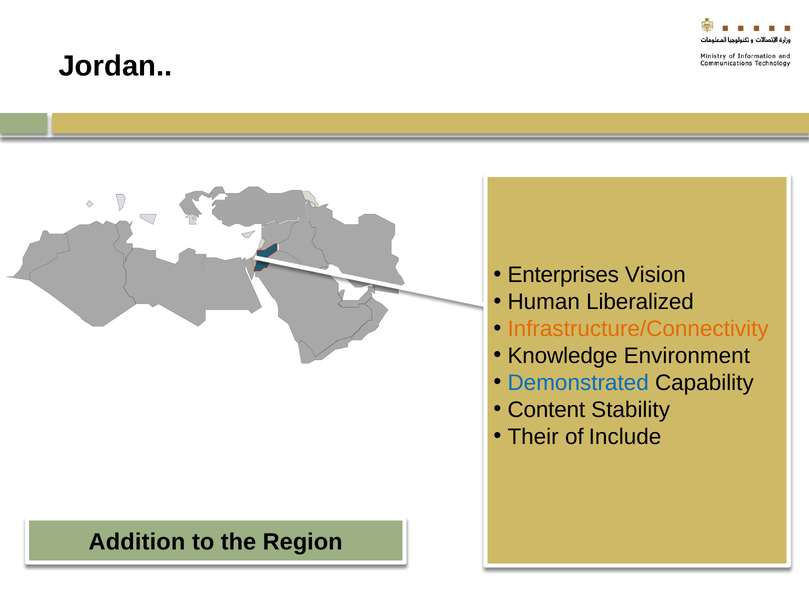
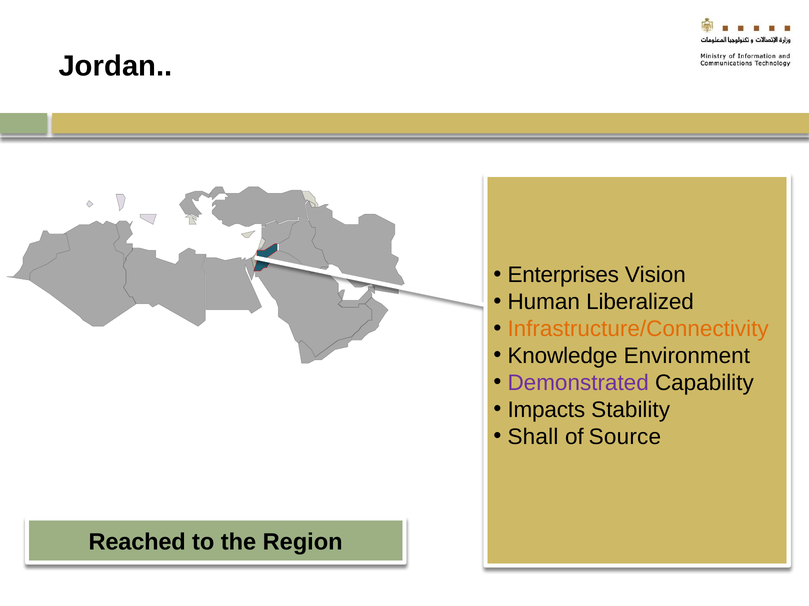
Demonstrated colour: blue -> purple
Content: Content -> Impacts
Their: Their -> Shall
Include: Include -> Source
Addition: Addition -> Reached
